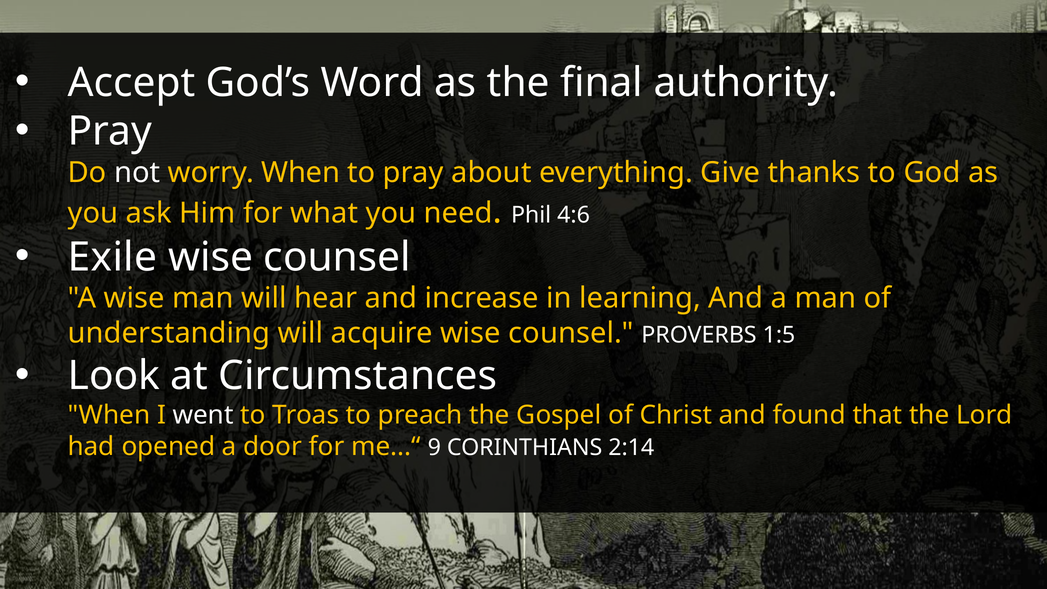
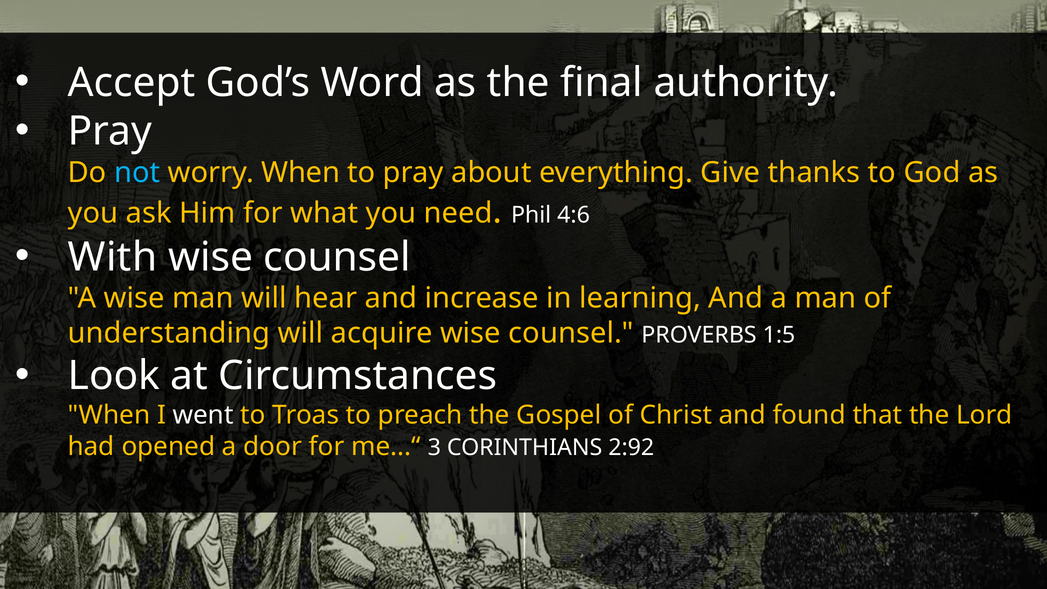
not colour: white -> light blue
Exile: Exile -> With
9: 9 -> 3
2:14: 2:14 -> 2:92
